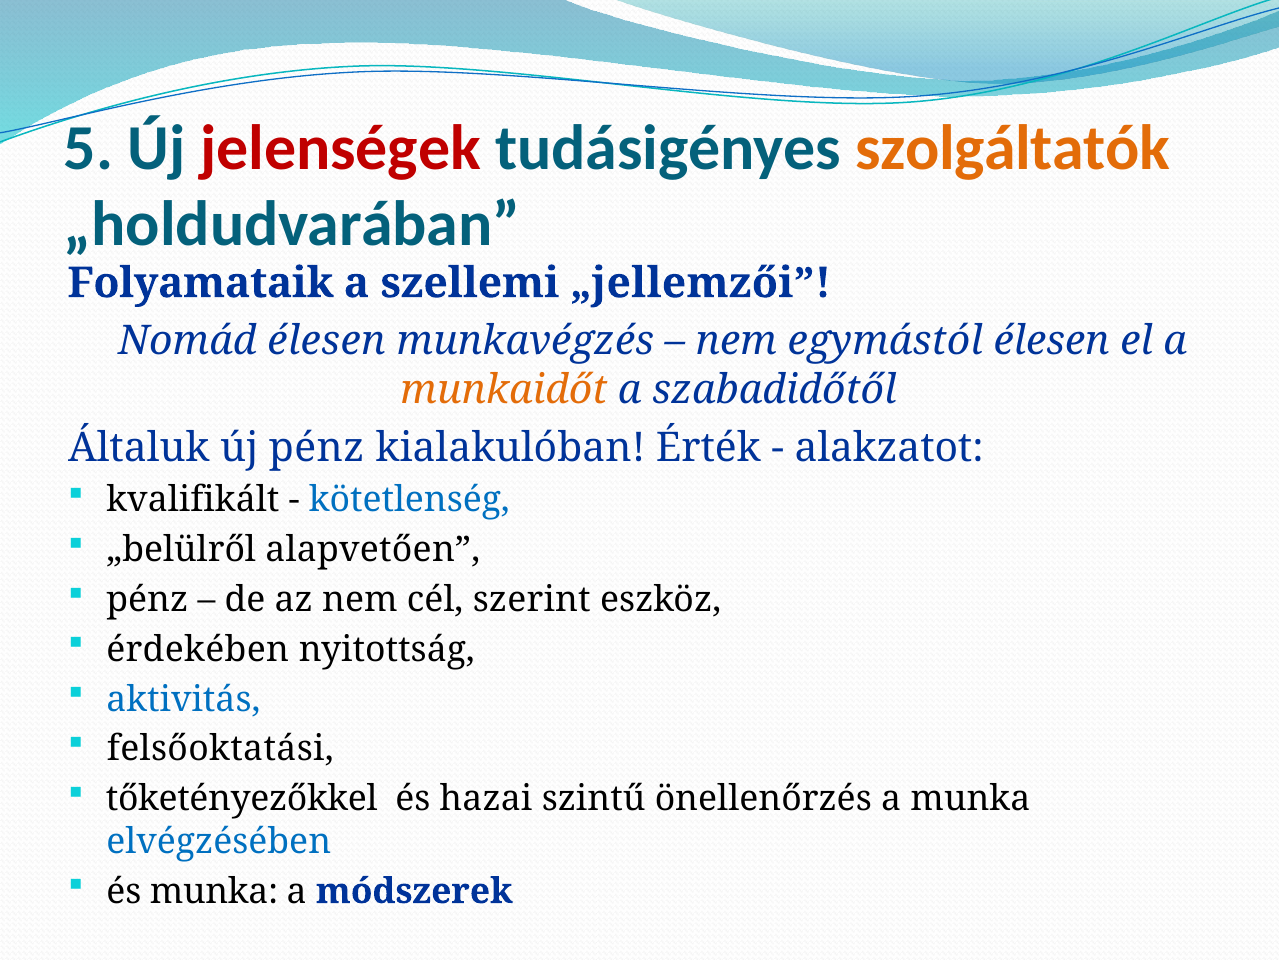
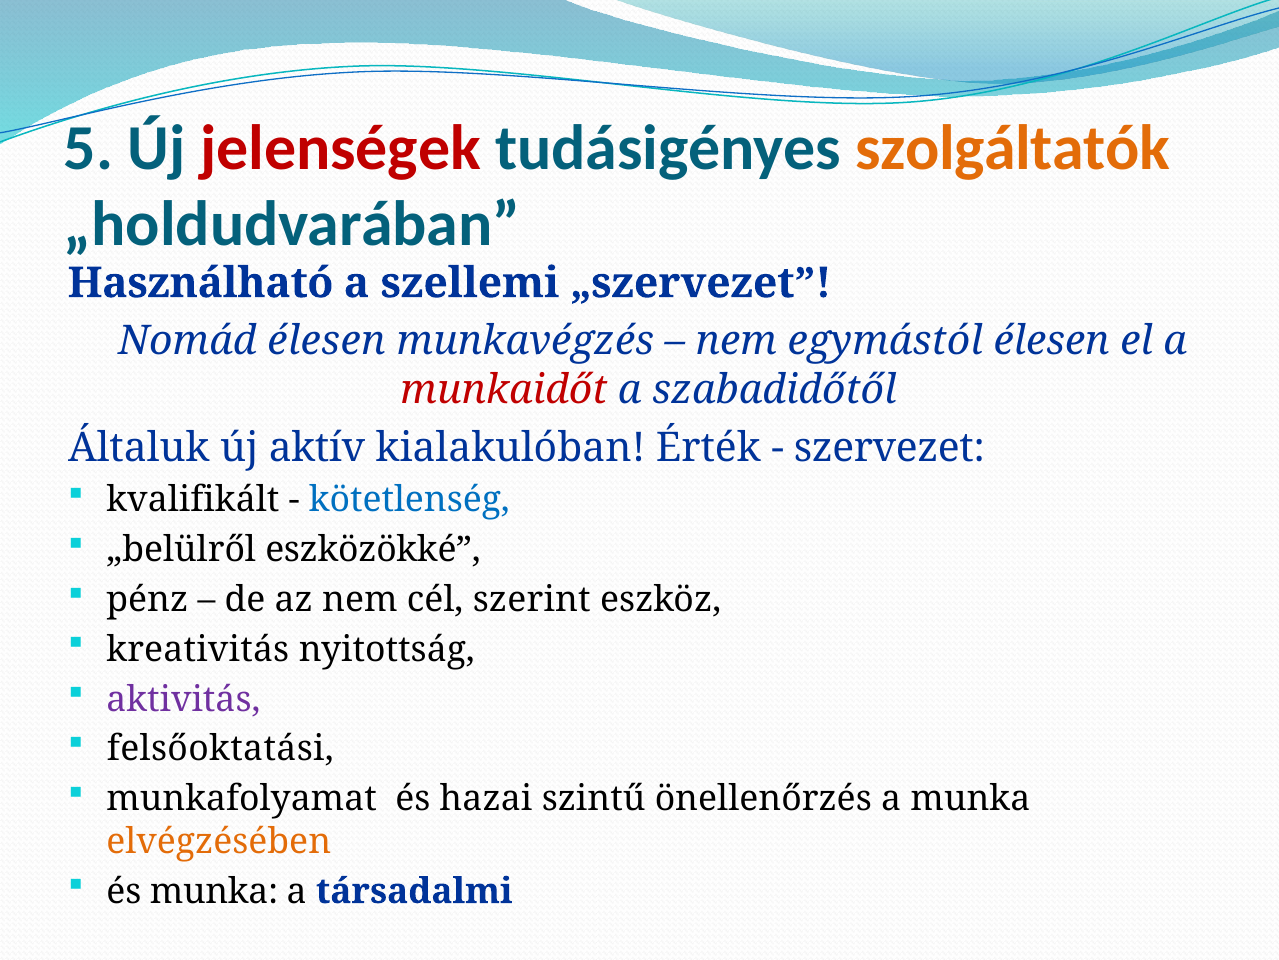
Folyamataik: Folyamataik -> Használható
„jellemzői: „jellemzői -> „szervezet
munkaidőt colour: orange -> red
új pénz: pénz -> aktív
alakzatot: alakzatot -> szervezet
alapvetően: alapvetően -> eszközökké
érdekében: érdekében -> kreativitás
aktivitás colour: blue -> purple
tőketényezőkkel: tőketényezőkkel -> munkafolyamat
elvégzésében colour: blue -> orange
módszerek: módszerek -> társadalmi
